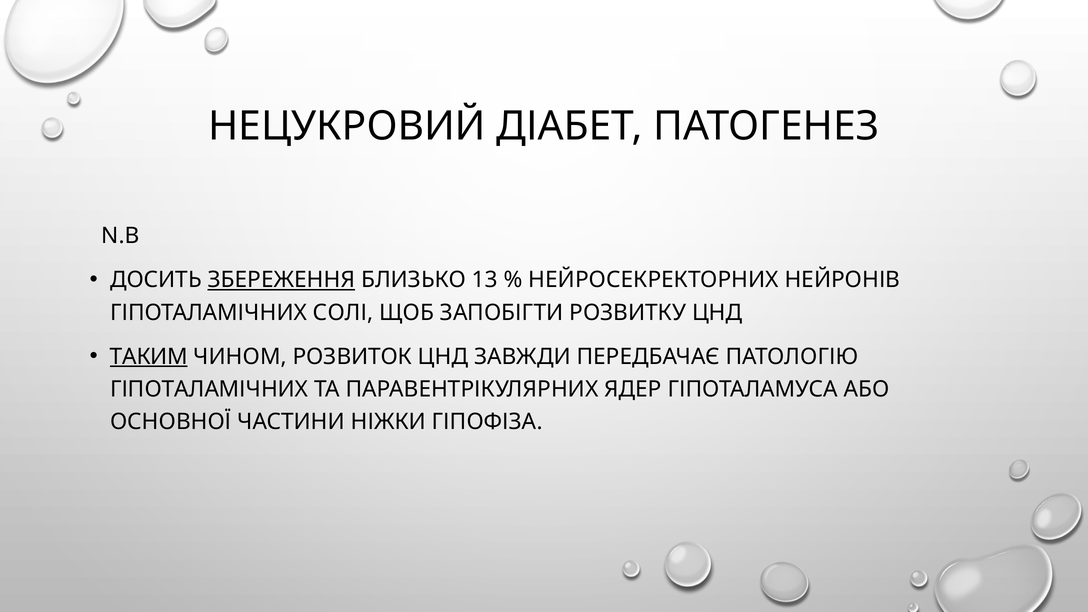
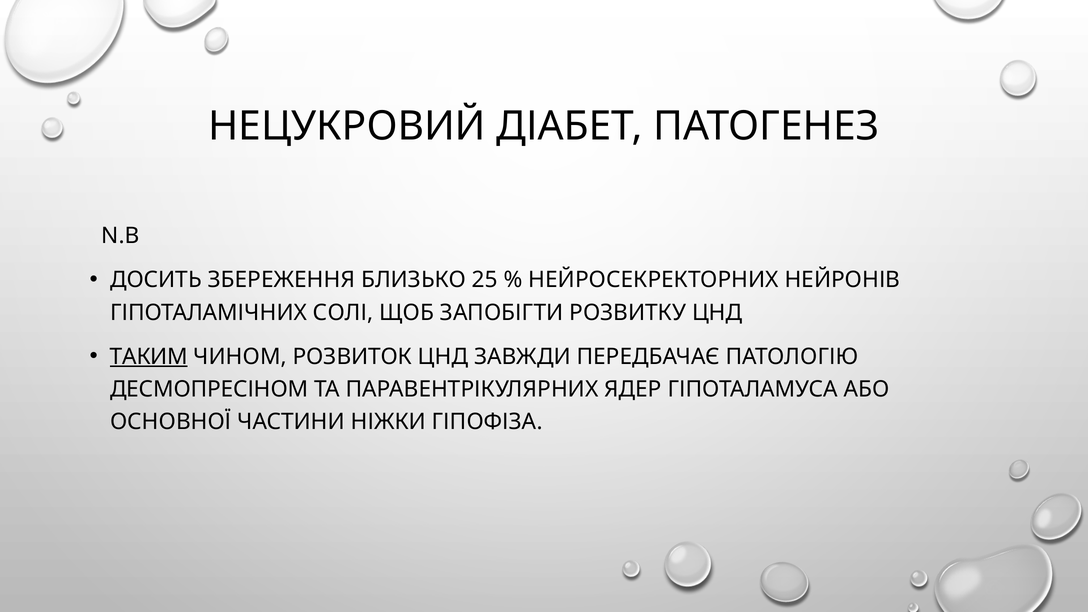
ЗБЕРЕЖЕННЯ underline: present -> none
13: 13 -> 25
ГІПОТАЛАМІЧНИХ at (209, 389): ГІПОТАЛАМІЧНИХ -> ДЕСМОПРЕСІНОМ
